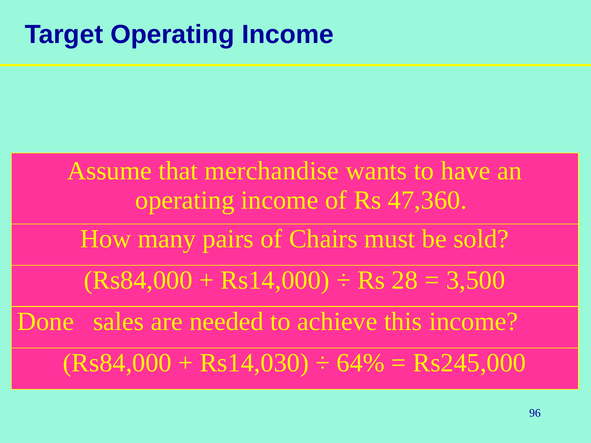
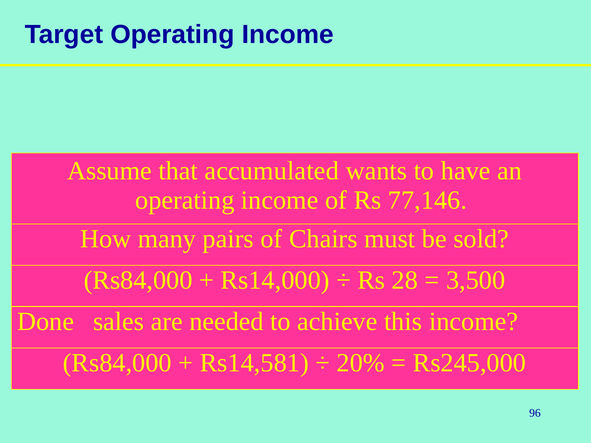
merchandise: merchandise -> accumulated
47,360: 47,360 -> 77,146
Rs14,030: Rs14,030 -> Rs14,581
64%: 64% -> 20%
